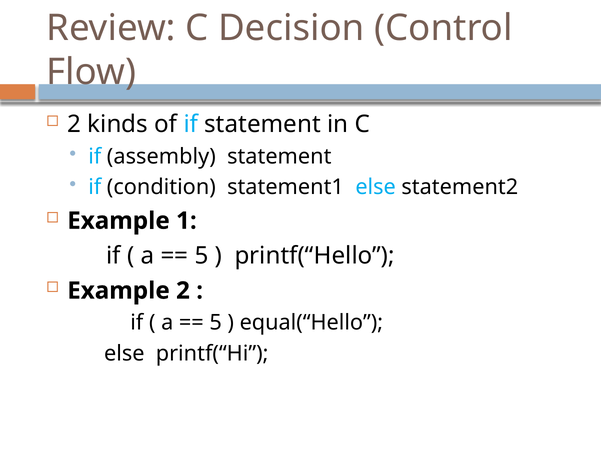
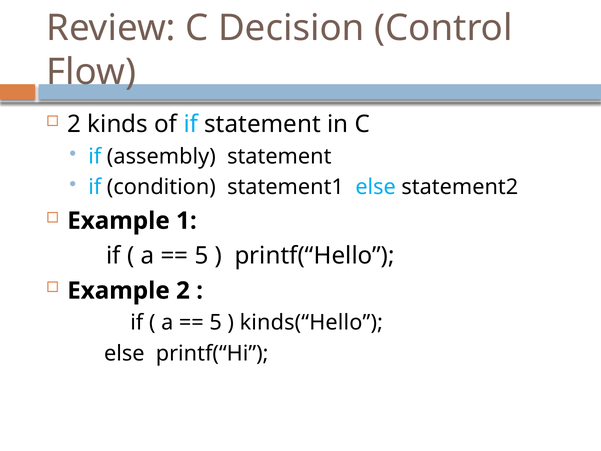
equal(“Hello: equal(“Hello -> kinds(“Hello
